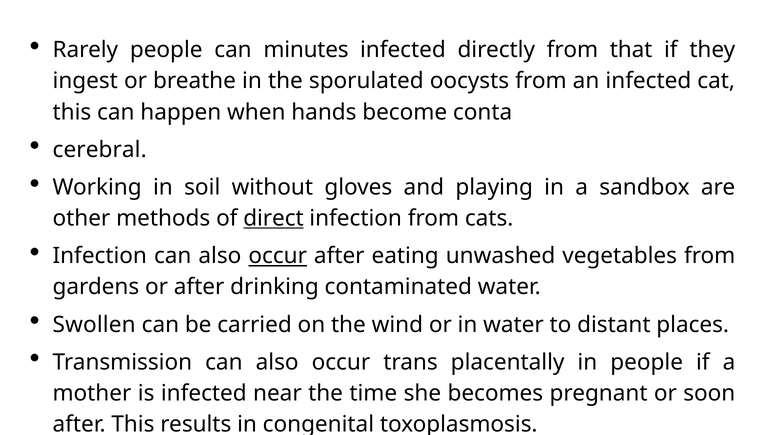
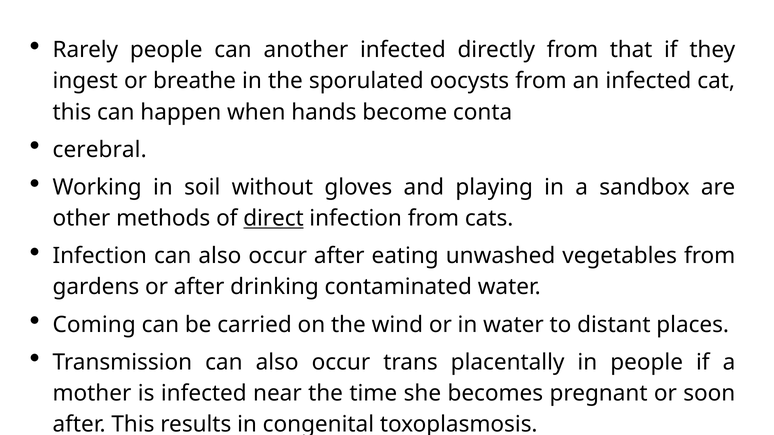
minutes: minutes -> another
occur at (278, 256) underline: present -> none
Swollen: Swollen -> Coming
